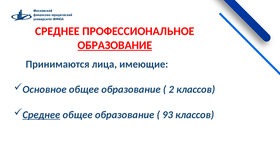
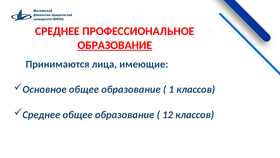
2: 2 -> 1
Среднее at (41, 114) underline: present -> none
93: 93 -> 12
